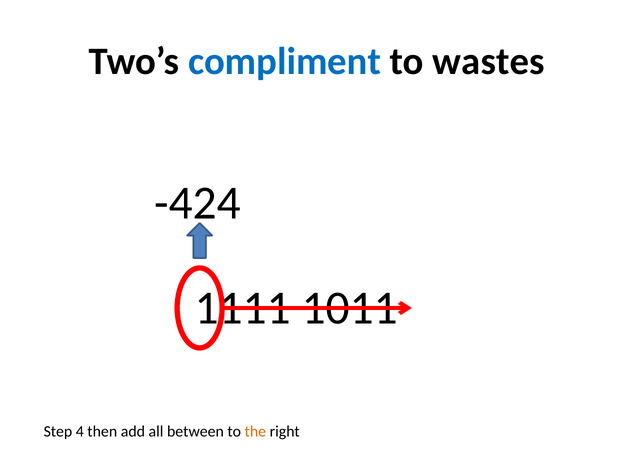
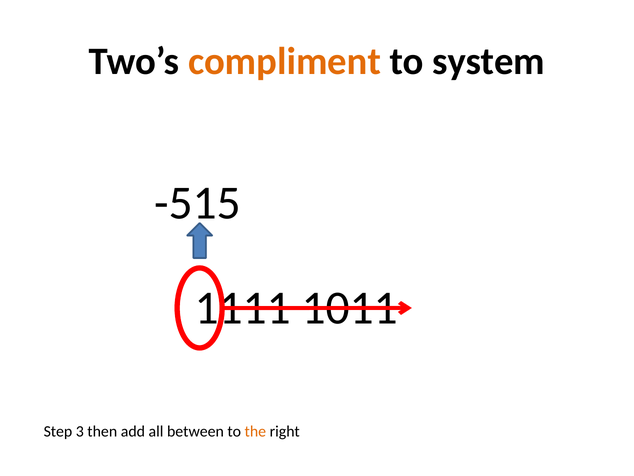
compliment colour: blue -> orange
wastes: wastes -> system
-424: -424 -> -515
4: 4 -> 3
